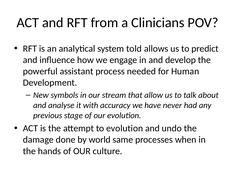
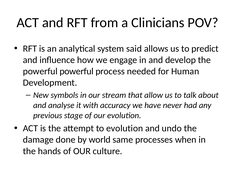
told: told -> said
powerful assistant: assistant -> powerful
